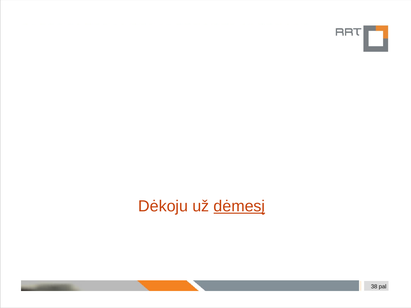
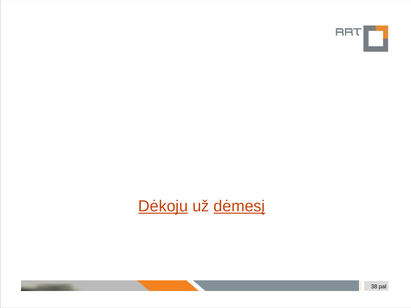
Dėkoju underline: none -> present
